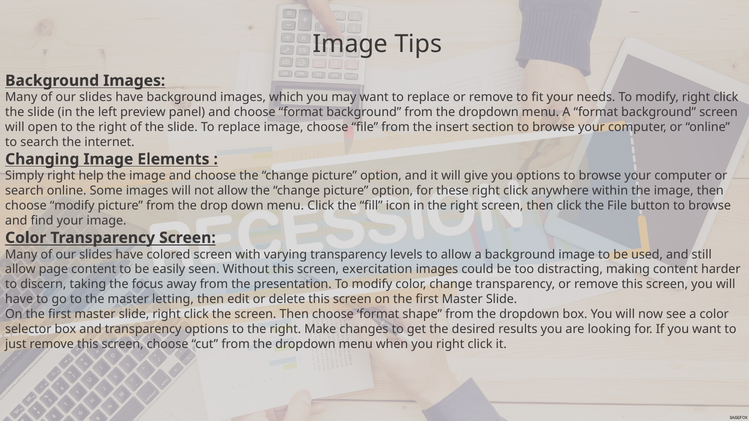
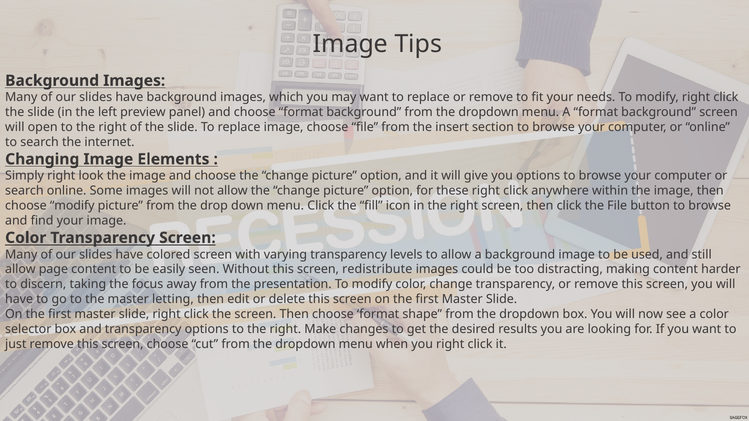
help: help -> look
exercitation: exercitation -> redistribute
